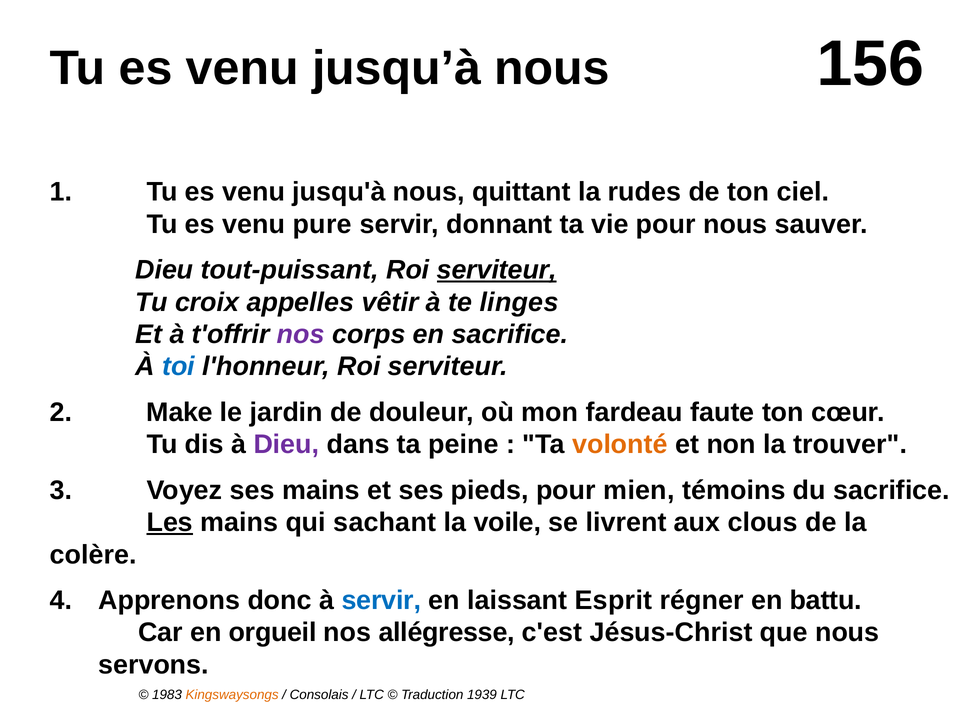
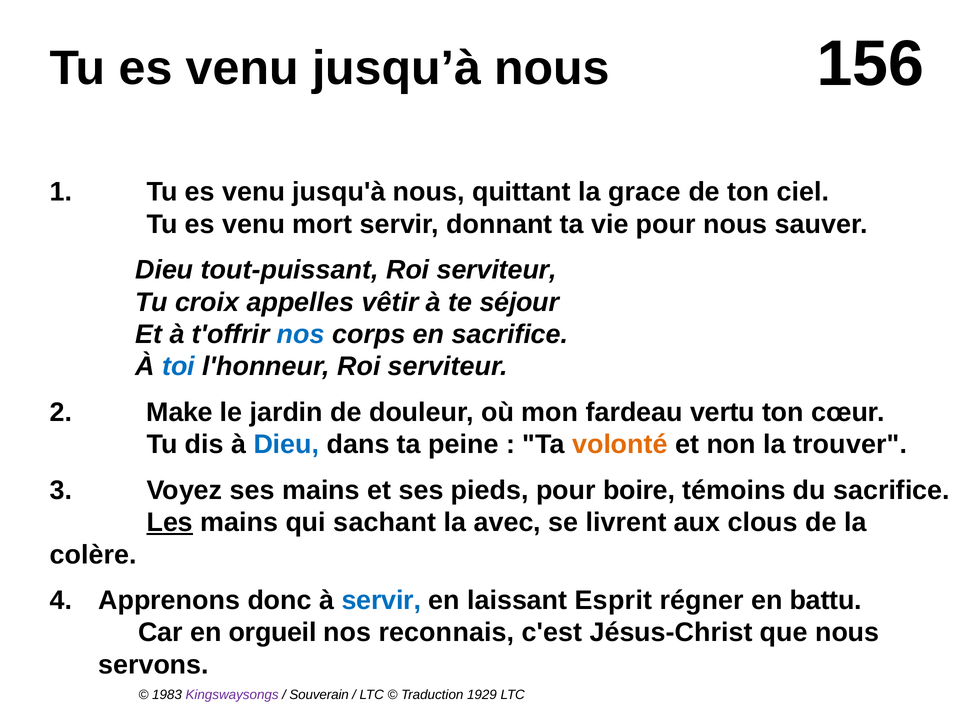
rudes: rudes -> grace
pure: pure -> mort
serviteur at (497, 270) underline: present -> none
linges: linges -> séjour
nos at (301, 334) colour: purple -> blue
faute: faute -> vertu
Dieu at (286, 445) colour: purple -> blue
mien: mien -> boire
voile: voile -> avec
allégresse: allégresse -> reconnais
Kingswaysongs colour: orange -> purple
Consolais: Consolais -> Souverain
1939: 1939 -> 1929
